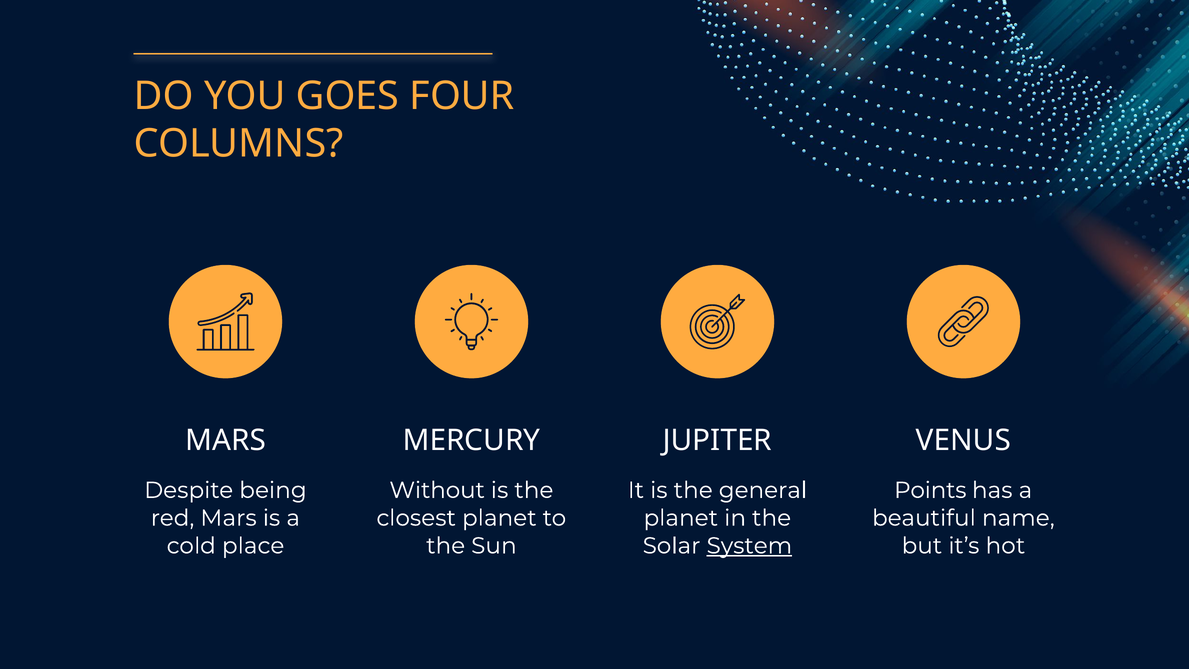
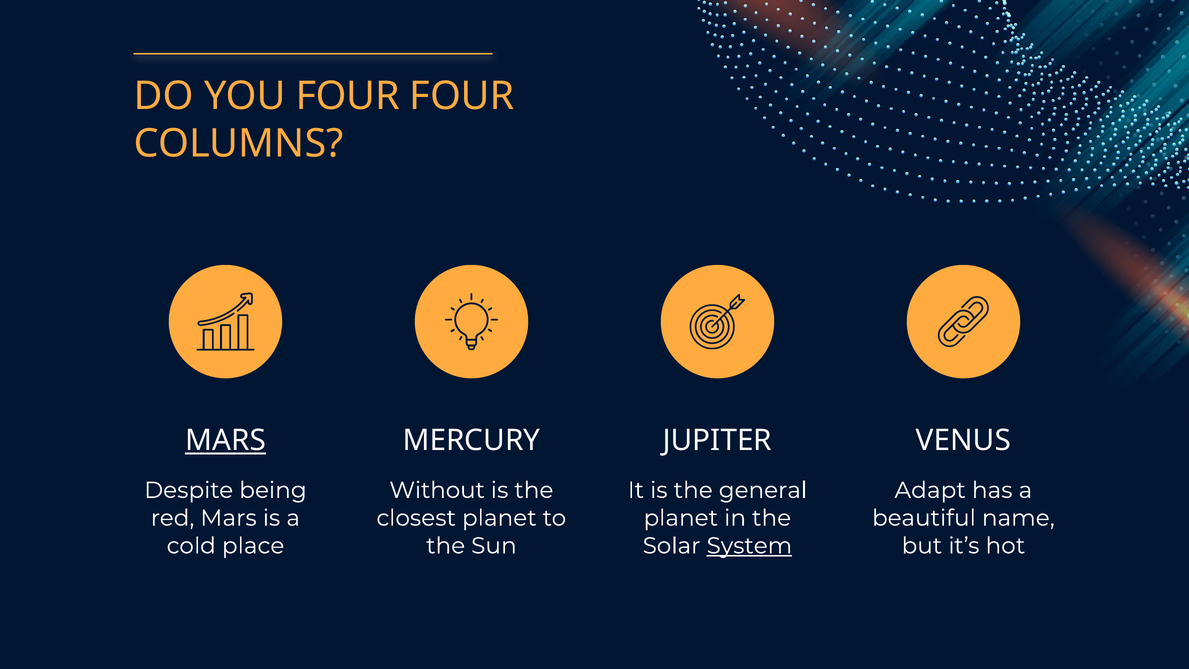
YOU GOES: GOES -> FOUR
MARS at (226, 441) underline: none -> present
Points: Points -> Adapt
